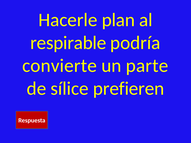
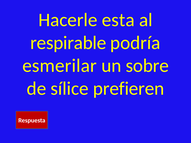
plan: plan -> esta
convierte: convierte -> esmerilar
parte: parte -> sobre
